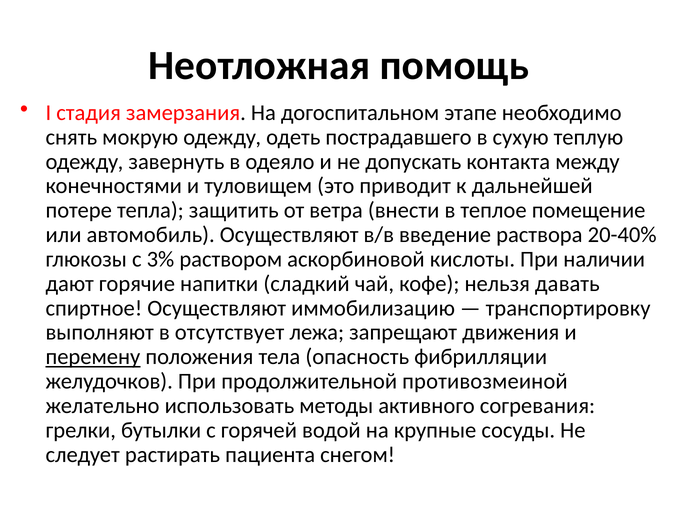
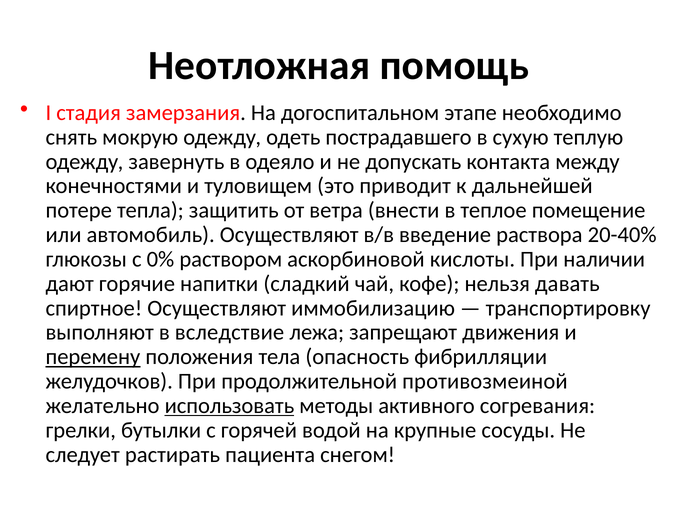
3%: 3% -> 0%
отсутствует: отсутствует -> вследствие
использовать underline: none -> present
